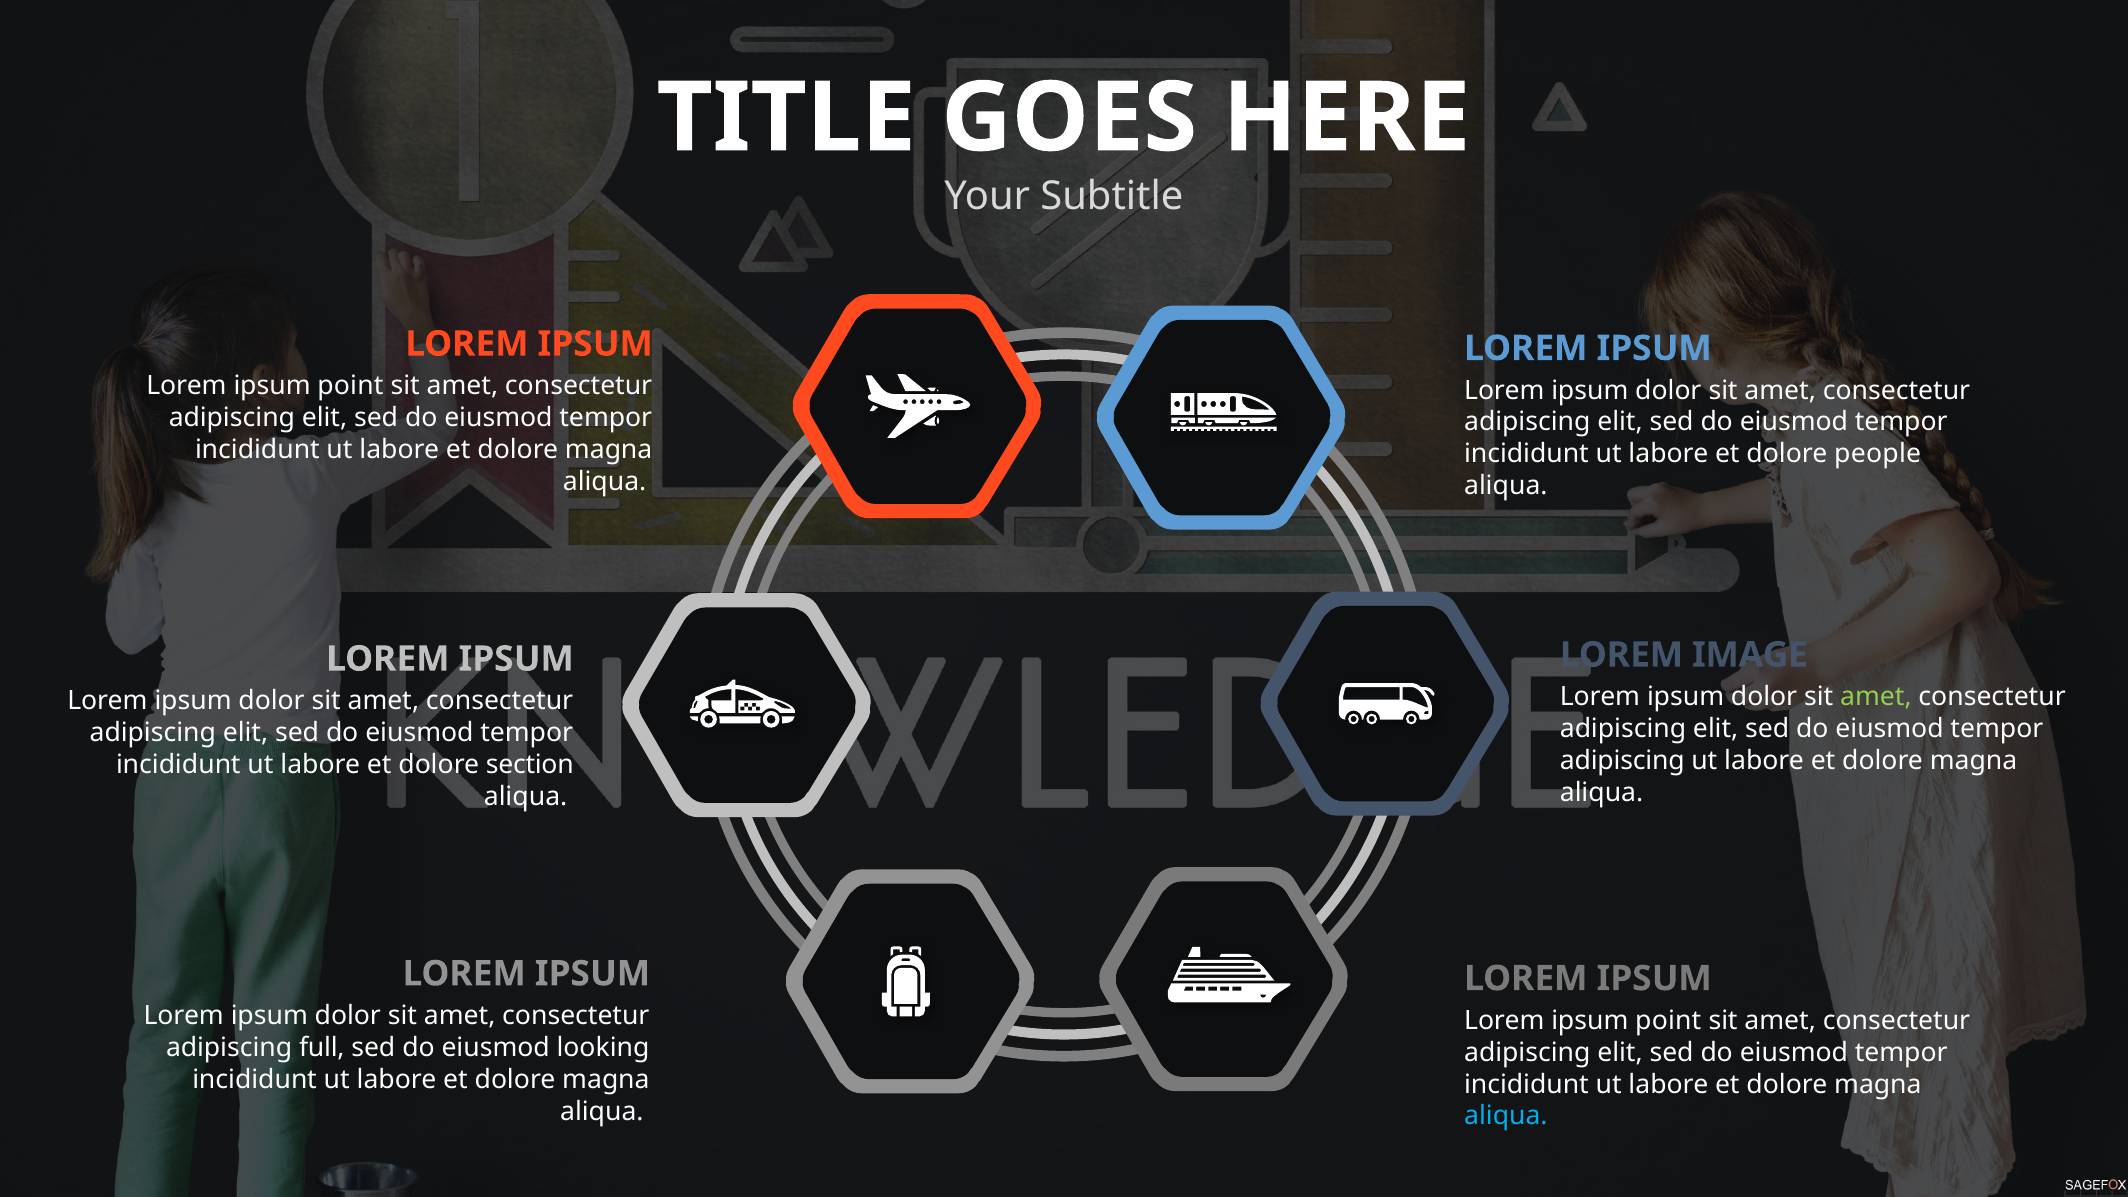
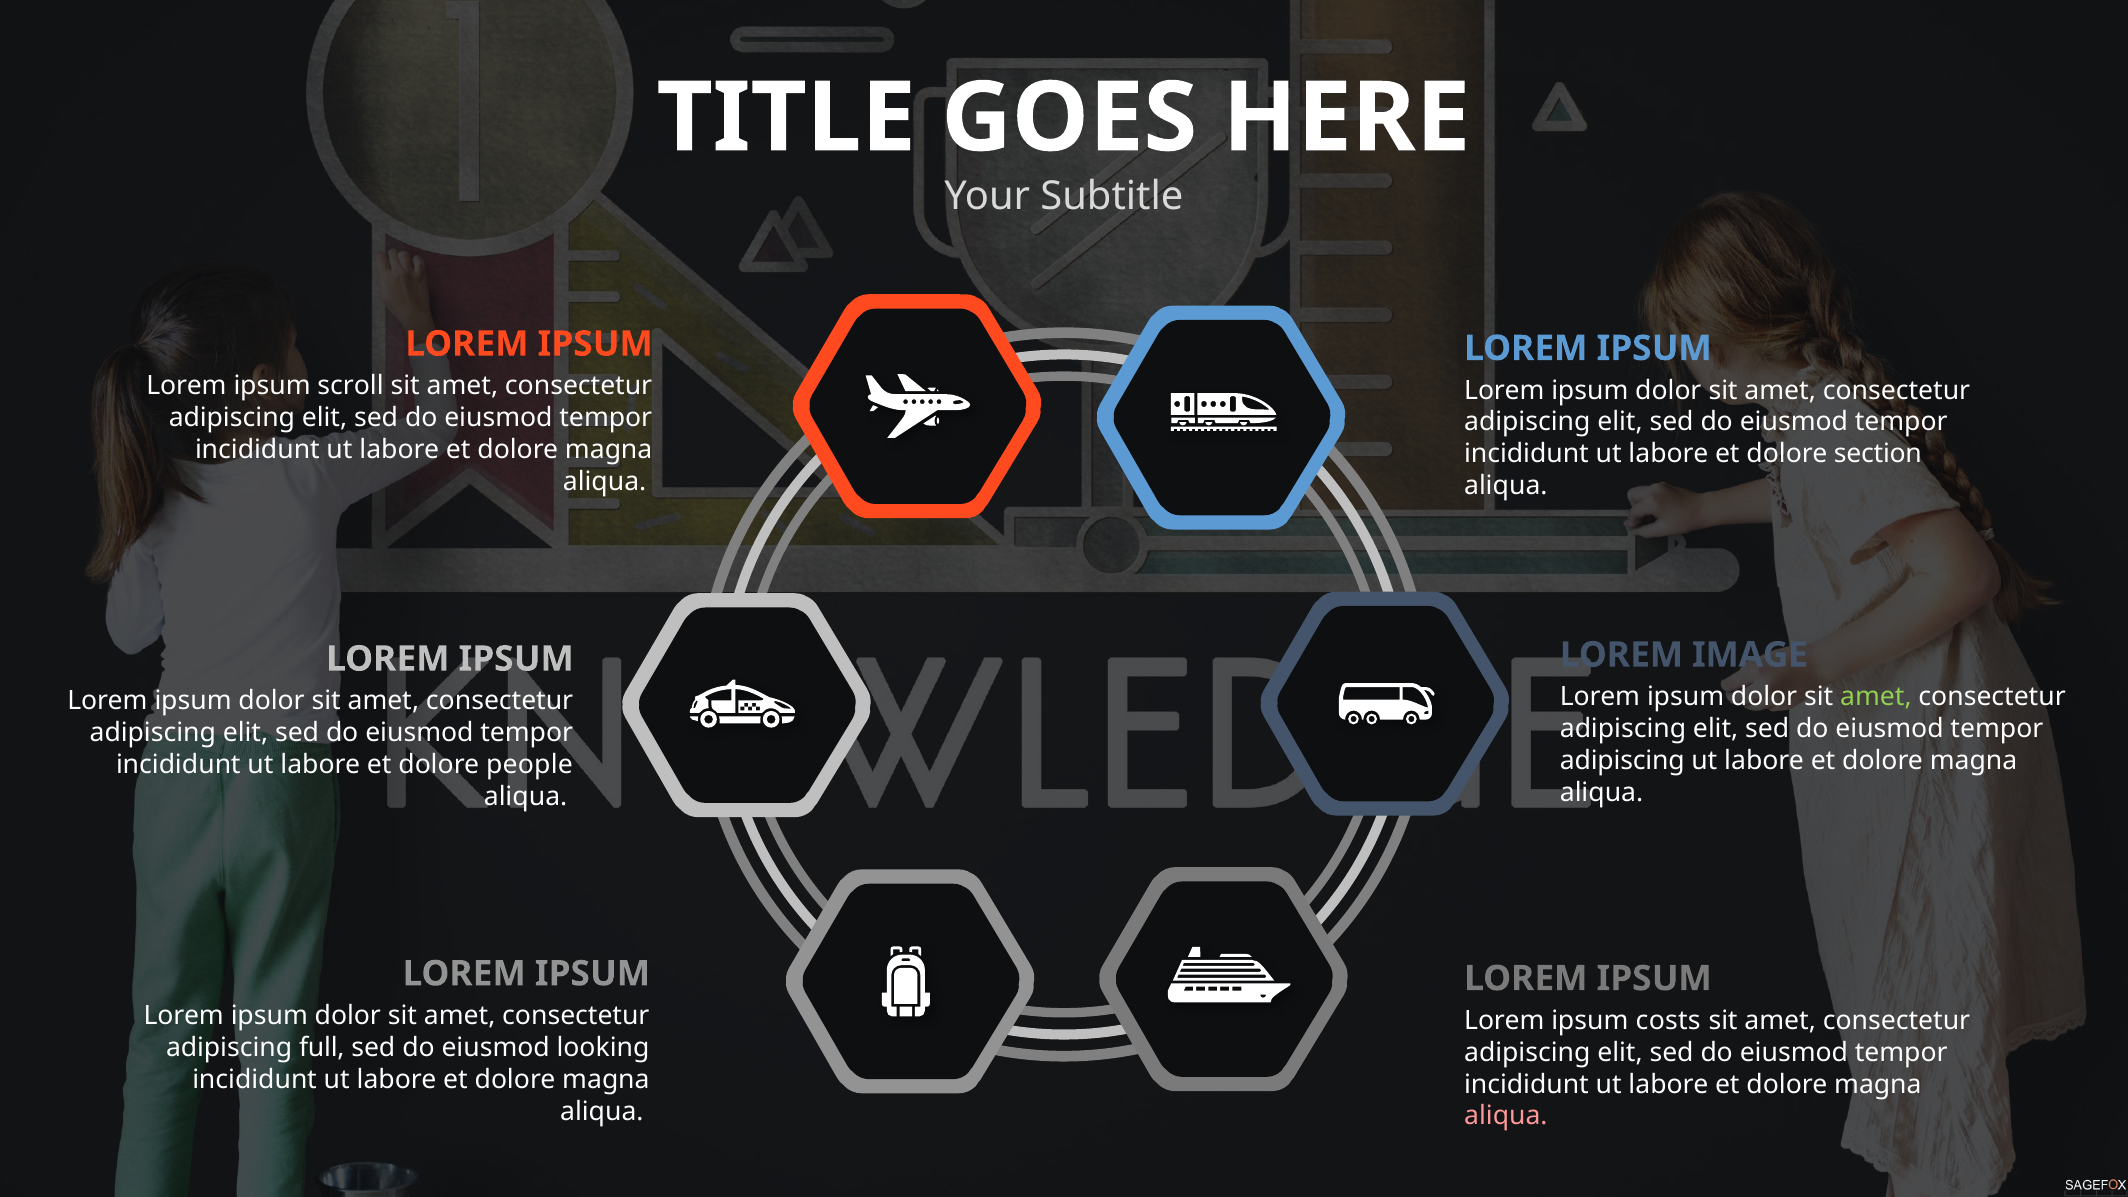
point at (350, 386): point -> scroll
people: people -> section
section: section -> people
point at (1668, 1020): point -> costs
aliqua at (1506, 1116) colour: light blue -> pink
